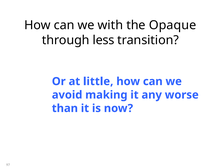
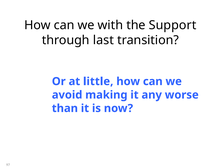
Opaque: Opaque -> Support
less: less -> last
